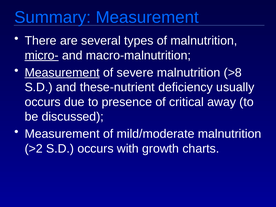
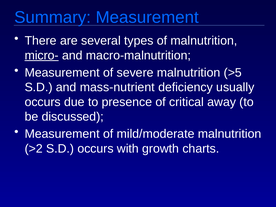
Measurement at (62, 73) underline: present -> none
>8: >8 -> >5
these-nutrient: these-nutrient -> mass-nutrient
